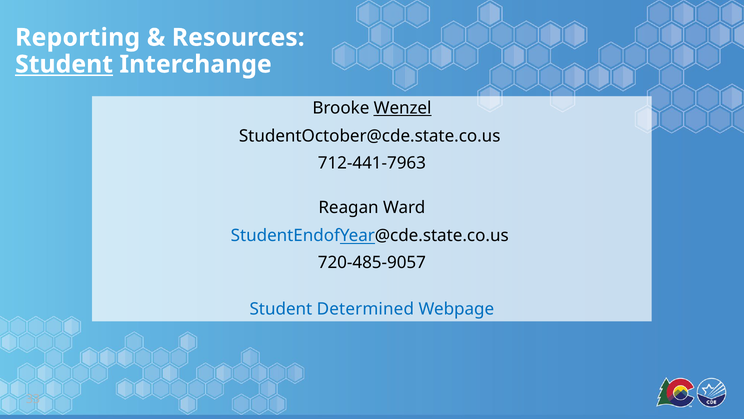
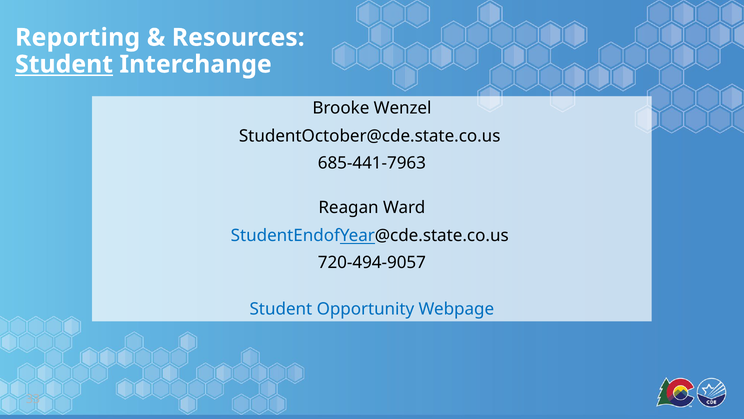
Wenzel underline: present -> none
712-441-7963: 712-441-7963 -> 685-441-7963
720-485-9057: 720-485-9057 -> 720-494-9057
Determined: Determined -> Opportunity
